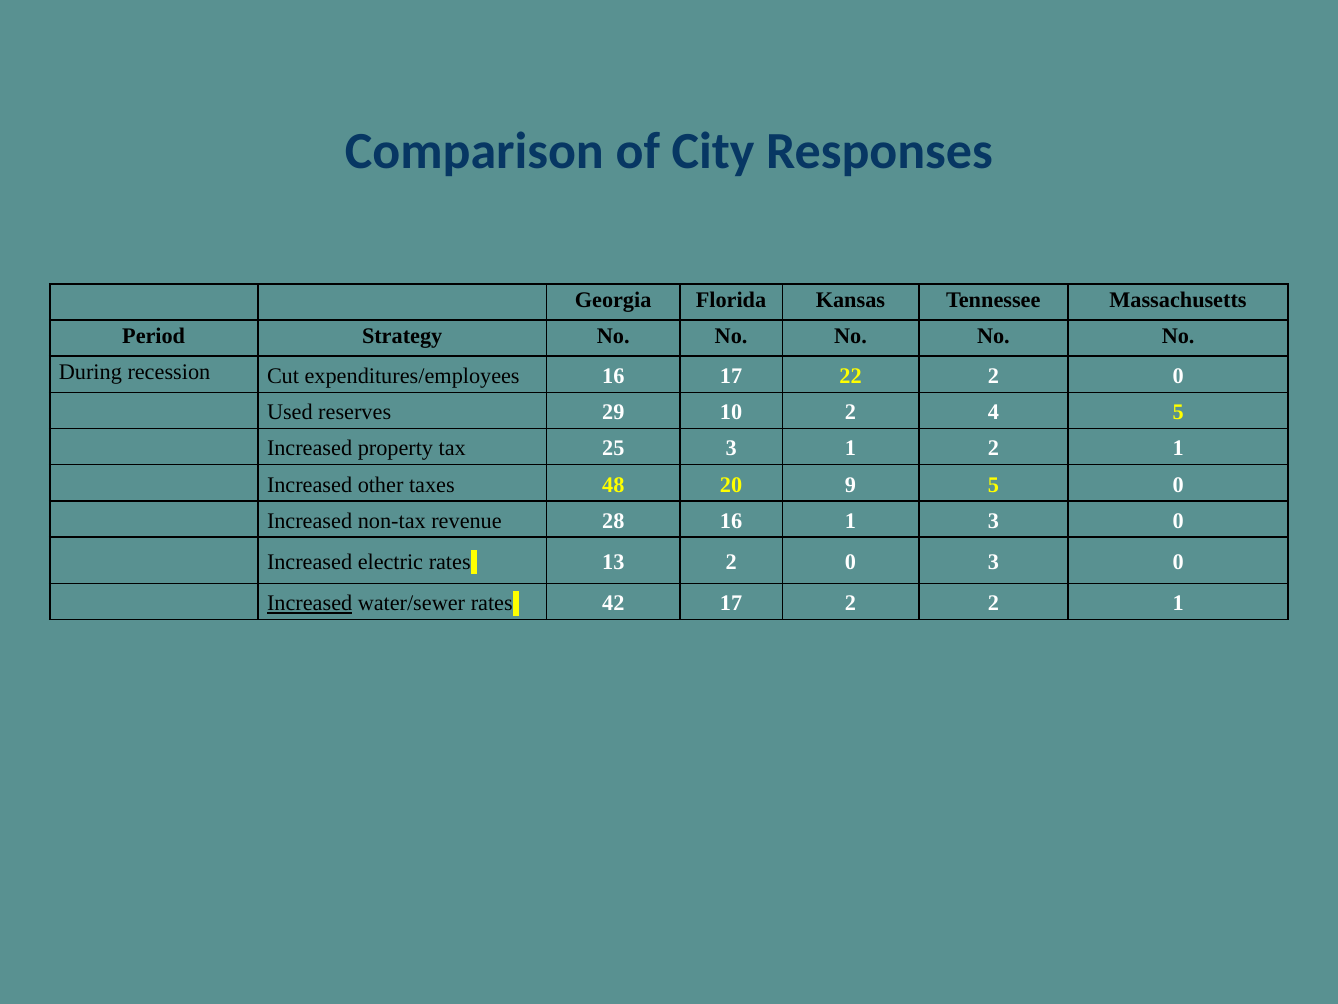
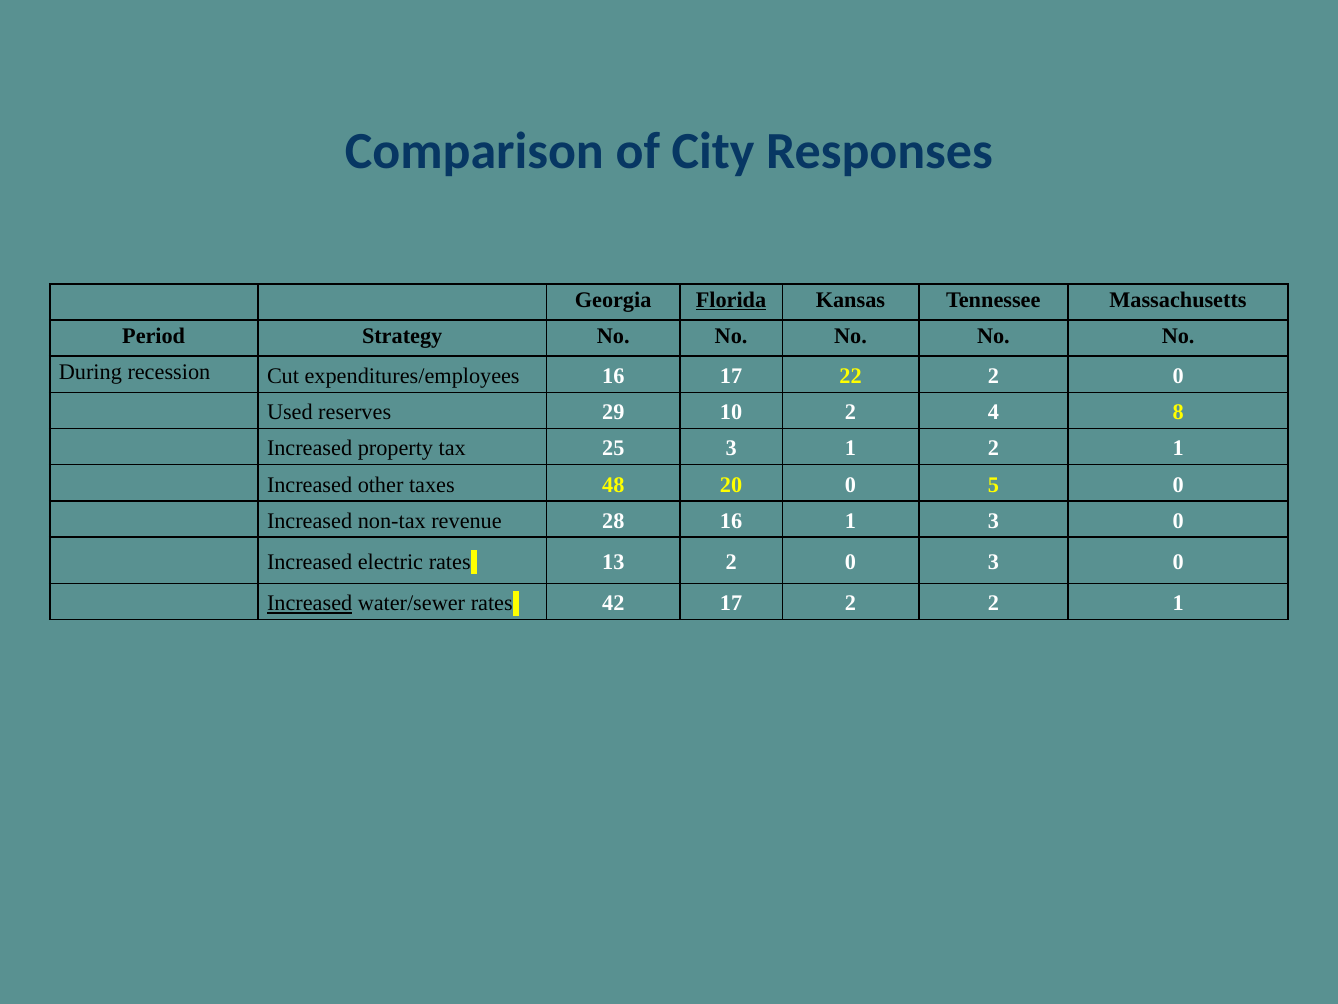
Florida underline: none -> present
4 5: 5 -> 8
20 9: 9 -> 0
